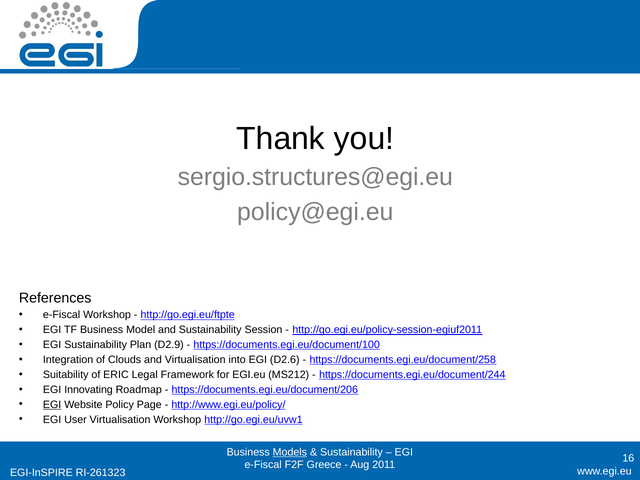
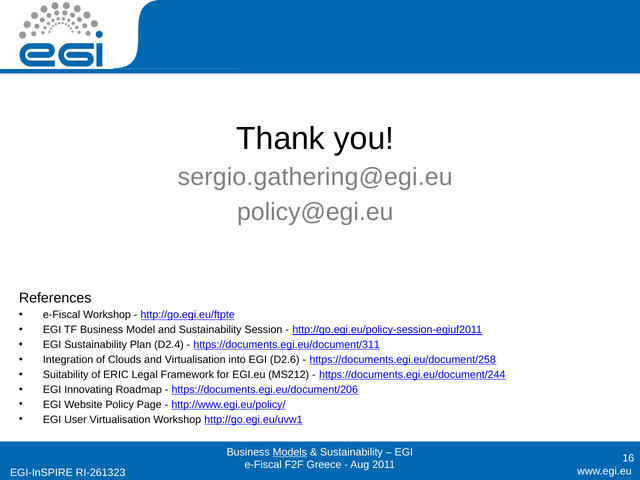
sergio.structures@egi.eu: sergio.structures@egi.eu -> sergio.gathering@egi.eu
D2.9: D2.9 -> D2.4
https://documents.egi.eu/document/100: https://documents.egi.eu/document/100 -> https://documents.egi.eu/document/311
EGI at (52, 405) underline: present -> none
